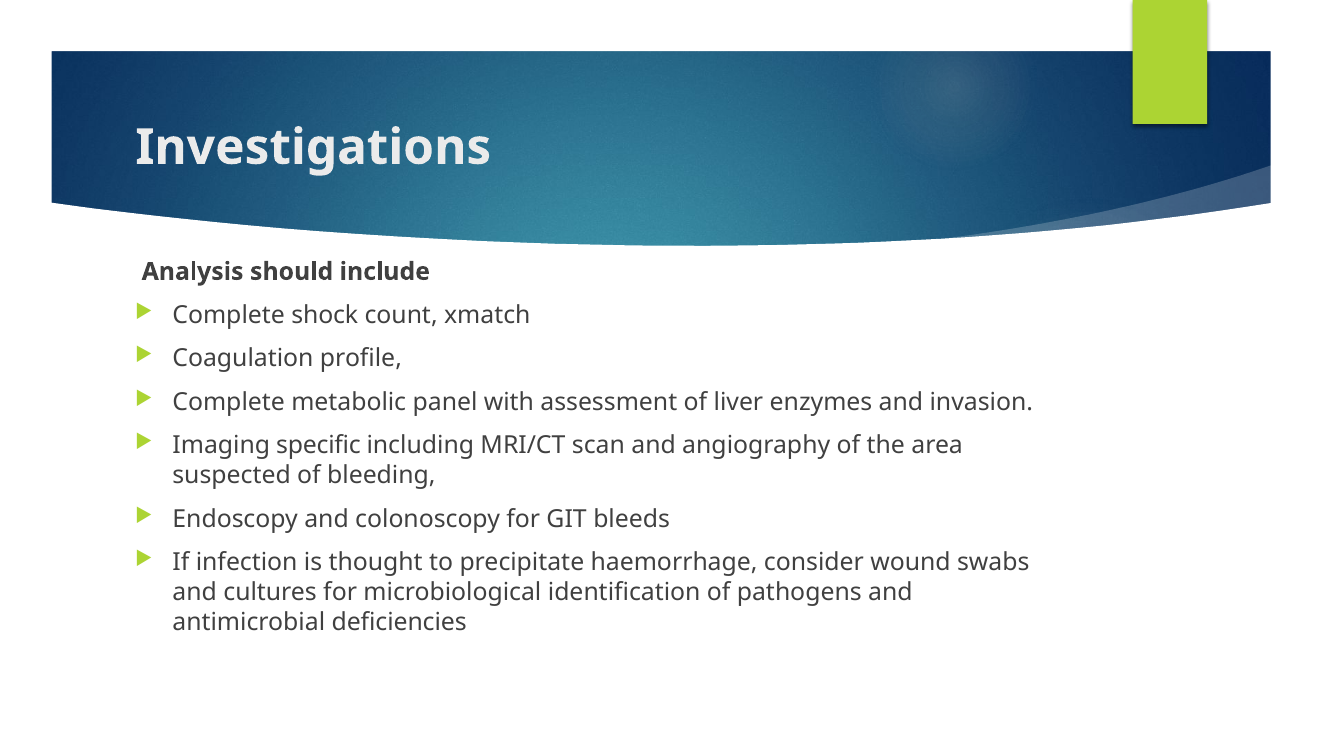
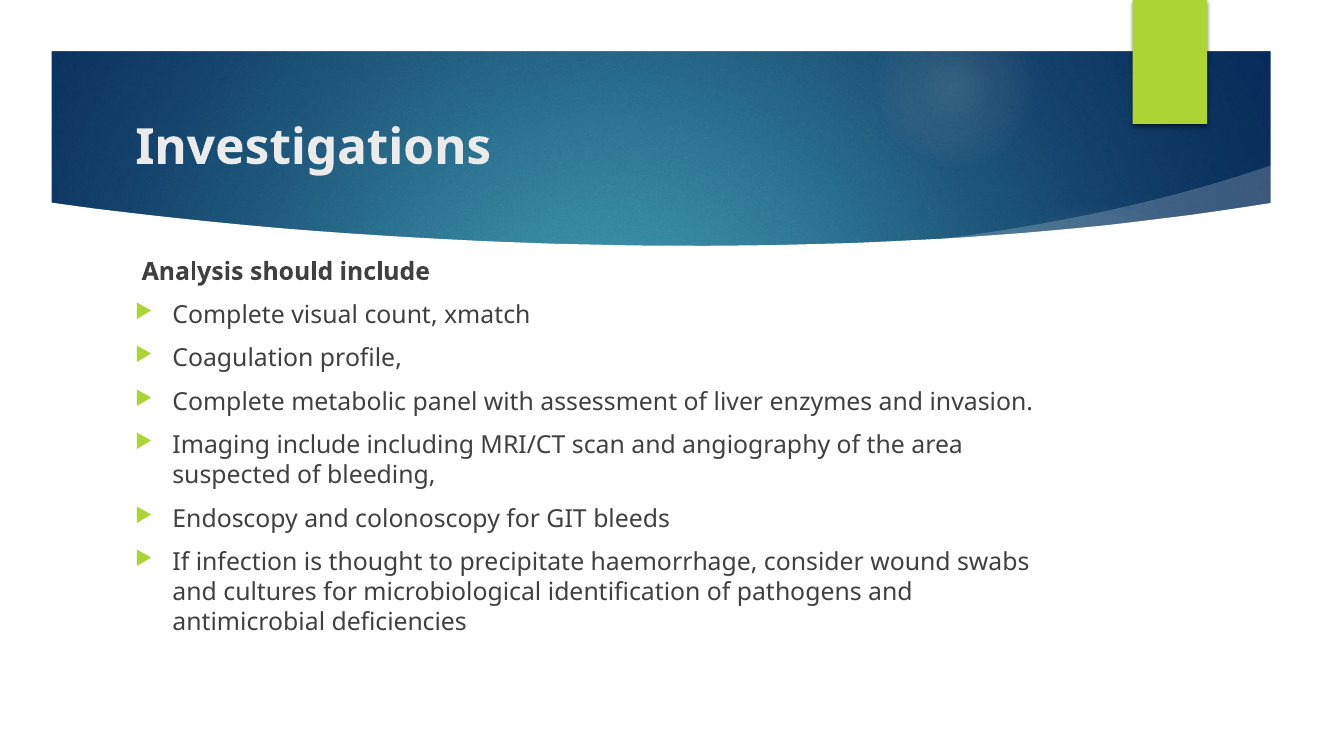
shock: shock -> visual
Imaging specific: specific -> include
